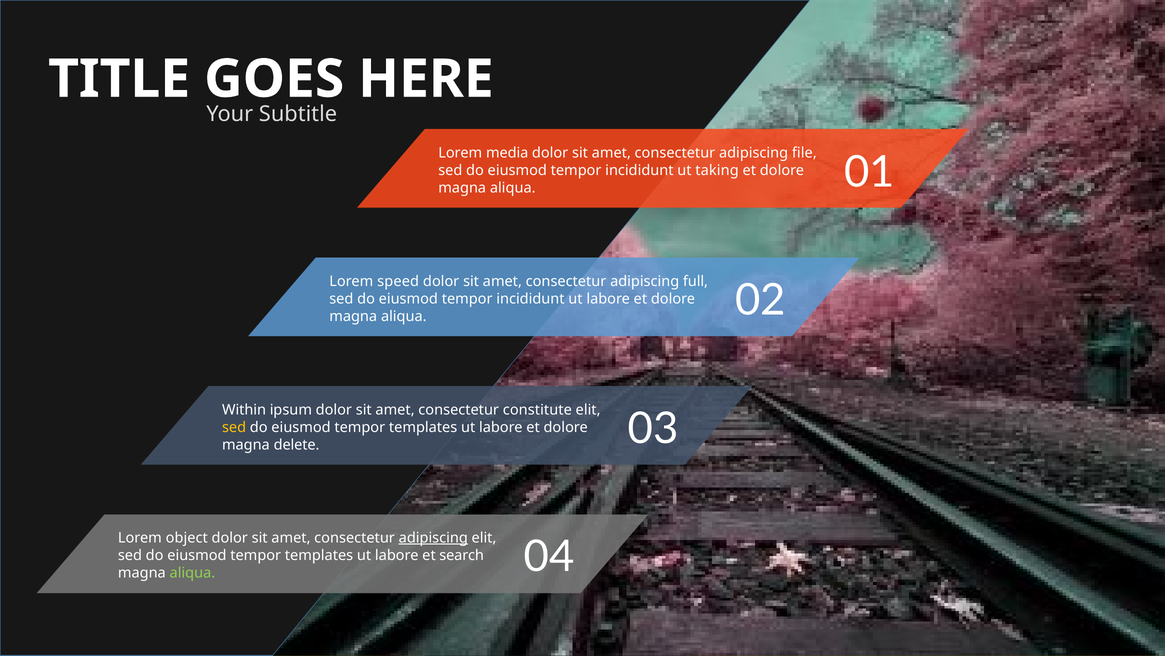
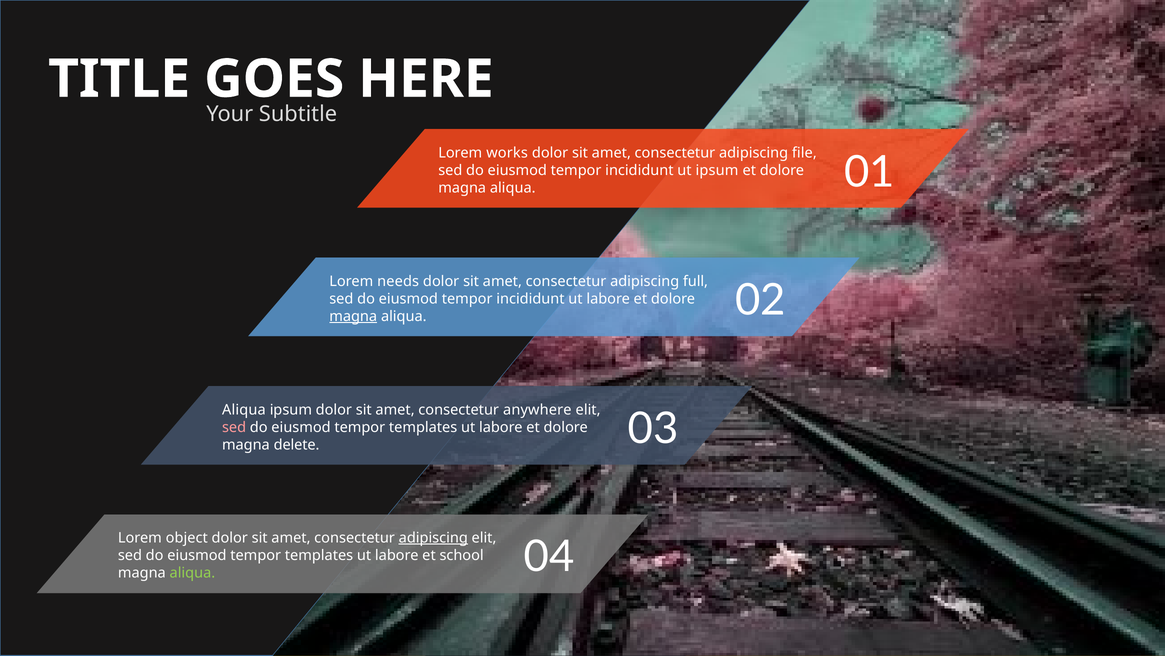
media: media -> works
ut taking: taking -> ipsum
speed: speed -> needs
magna at (353, 316) underline: none -> present
Within at (244, 409): Within -> Aliqua
constitute: constitute -> anywhere
sed at (234, 427) colour: yellow -> pink
search: search -> school
